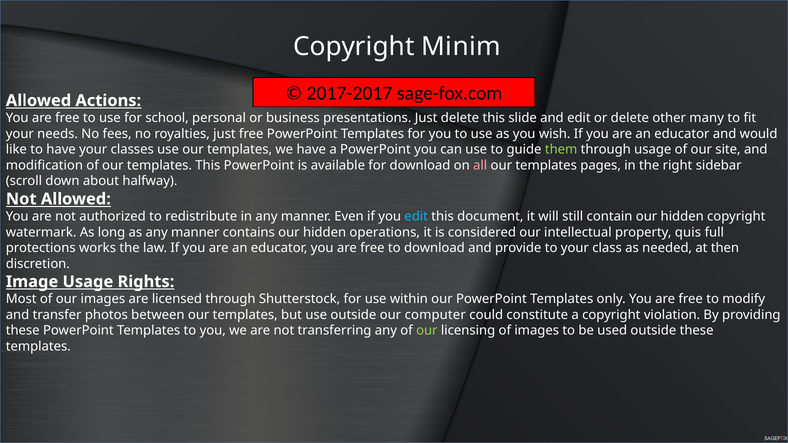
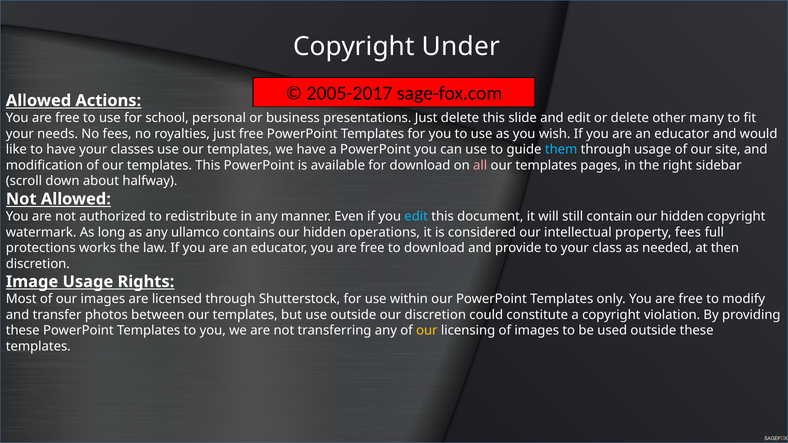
Minim: Minim -> Under
2017-2017: 2017-2017 -> 2005-2017
them colour: light green -> light blue
as any manner: manner -> ullamco
property quis: quis -> fees
our computer: computer -> discretion
our at (427, 331) colour: light green -> yellow
